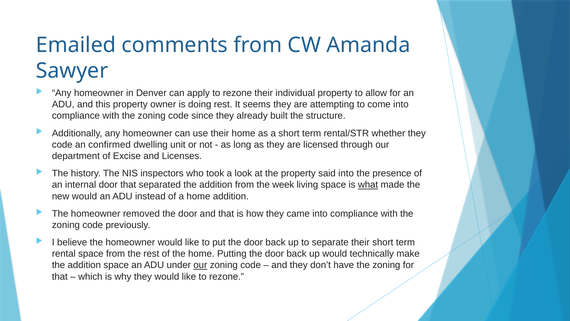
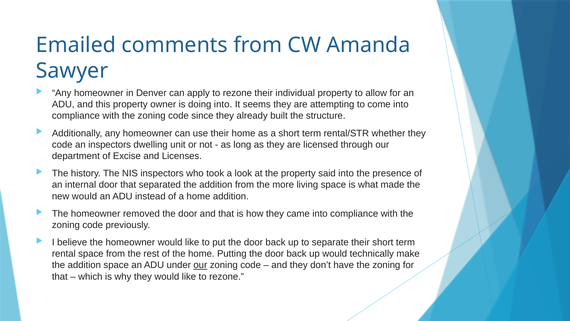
doing rest: rest -> into
an confirmed: confirmed -> inspectors
week: week -> more
what underline: present -> none
